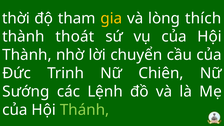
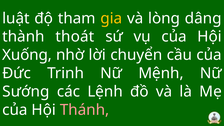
thời: thời -> luật
thích: thích -> dâng
Thành at (27, 55): Thành -> Xuống
Chiên: Chiên -> Mệnh
Thánh colour: light green -> pink
